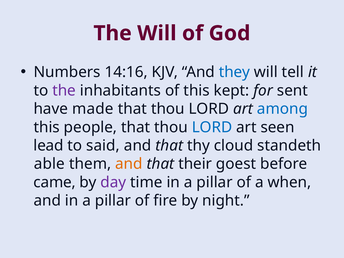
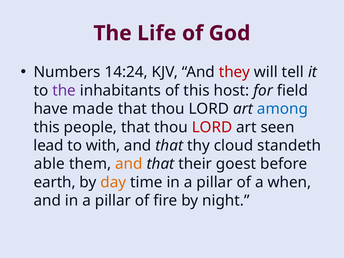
The Will: Will -> Life
14:16: 14:16 -> 14:24
they colour: blue -> red
kept: kept -> host
sent: sent -> field
LORD at (212, 127) colour: blue -> red
said: said -> with
came: came -> earth
day colour: purple -> orange
